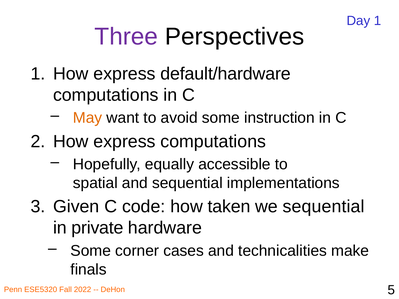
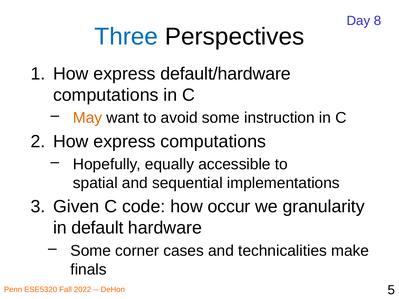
Day 1: 1 -> 8
Three colour: purple -> blue
taken: taken -> occur
we sequential: sequential -> granularity
private: private -> default
